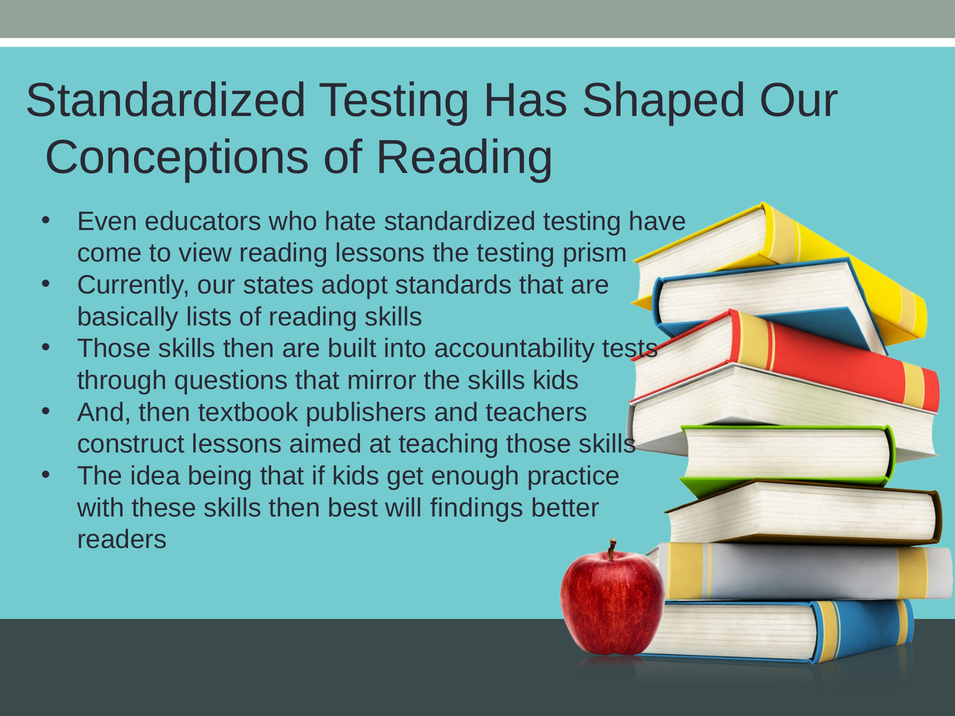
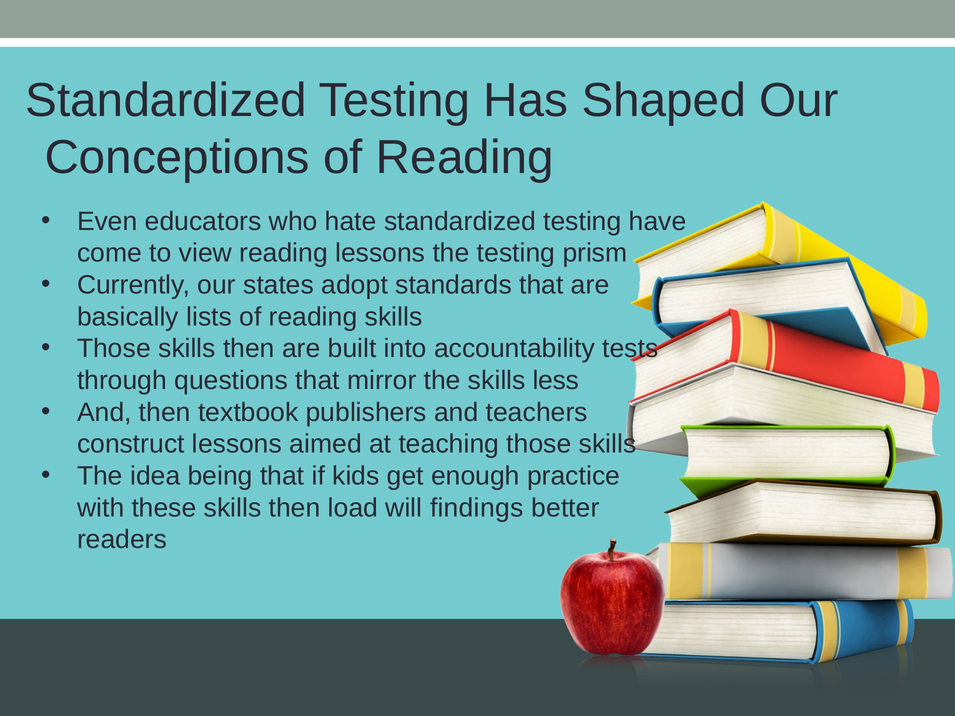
skills kids: kids -> less
best: best -> load
